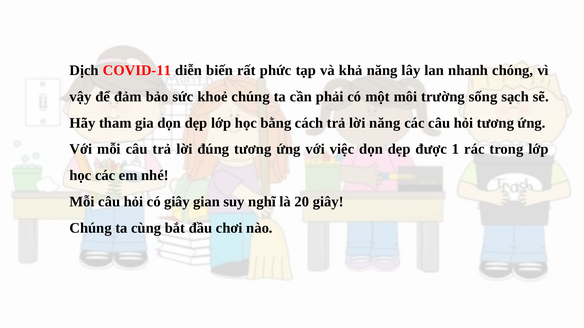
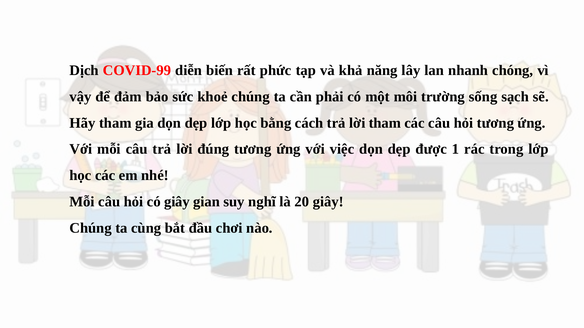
COVID-11: COVID-11 -> COVID-99
lời năng: năng -> tham
